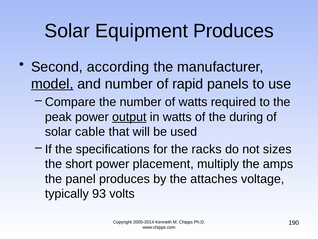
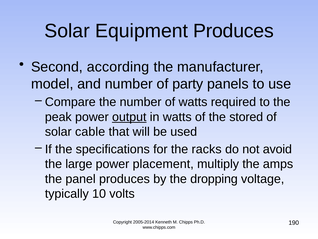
model underline: present -> none
rapid: rapid -> party
during: during -> stored
sizes: sizes -> avoid
short: short -> large
attaches: attaches -> dropping
93: 93 -> 10
